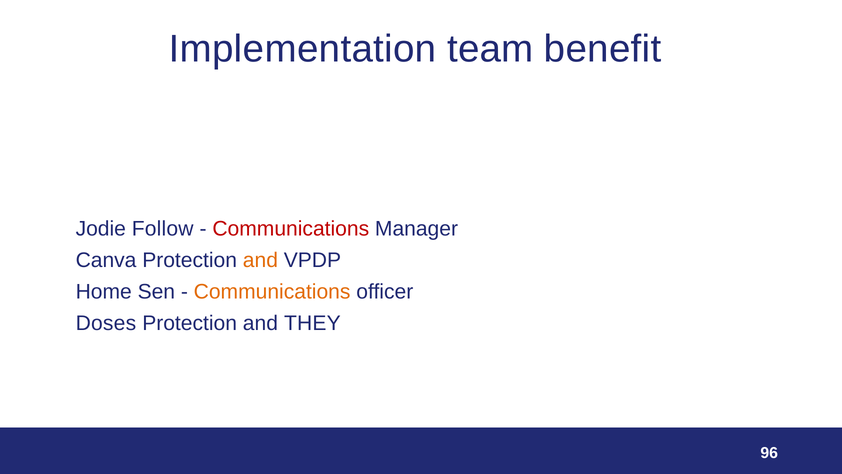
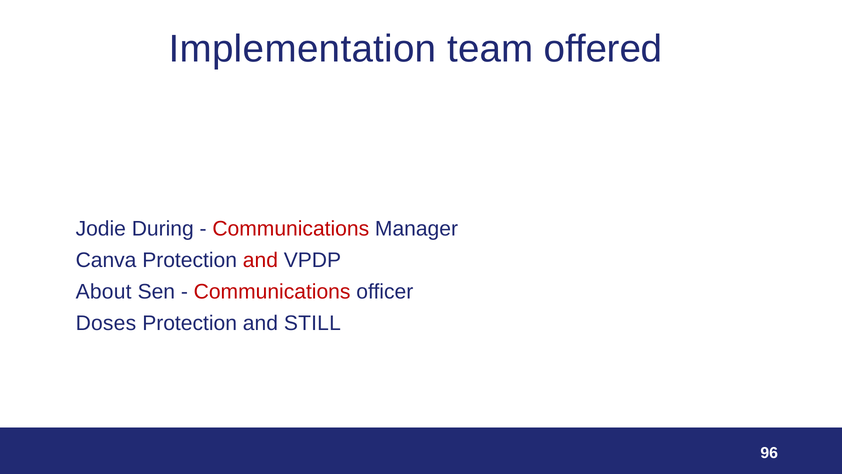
benefit: benefit -> offered
Follow: Follow -> During
and at (260, 260) colour: orange -> red
Home: Home -> About
Communications at (272, 292) colour: orange -> red
THEY: THEY -> STILL
